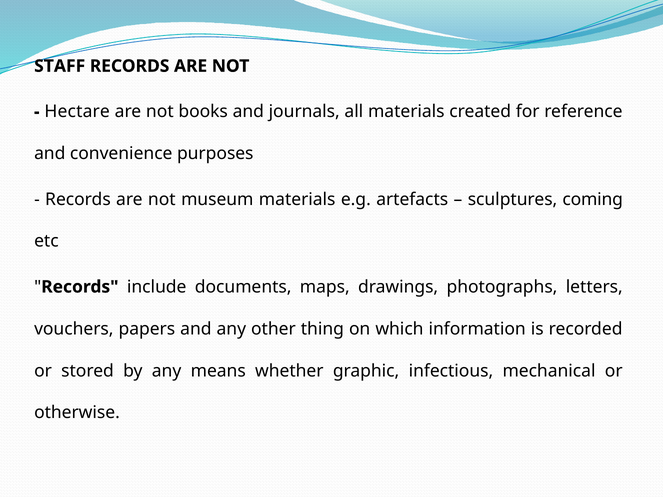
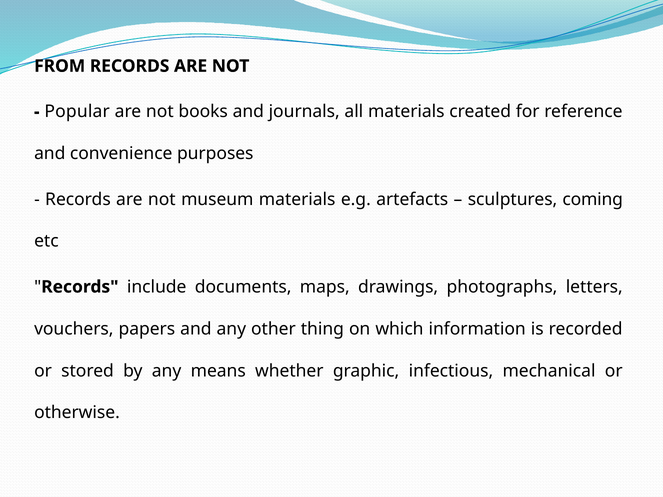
STAFF: STAFF -> FROM
Hectare: Hectare -> Popular
